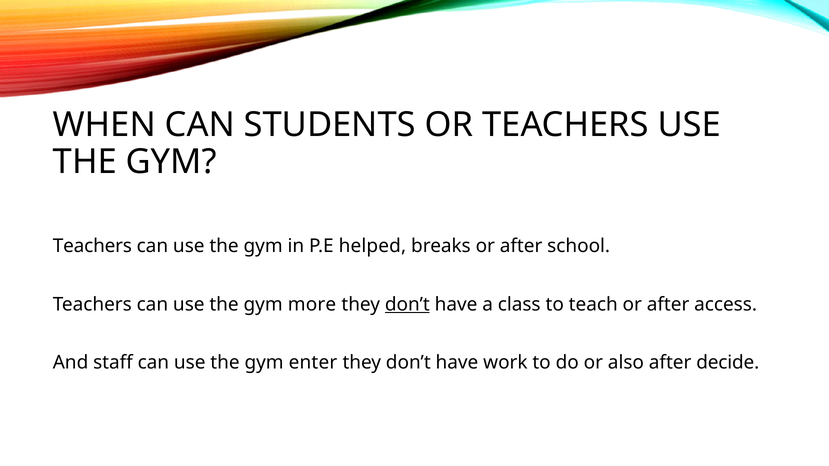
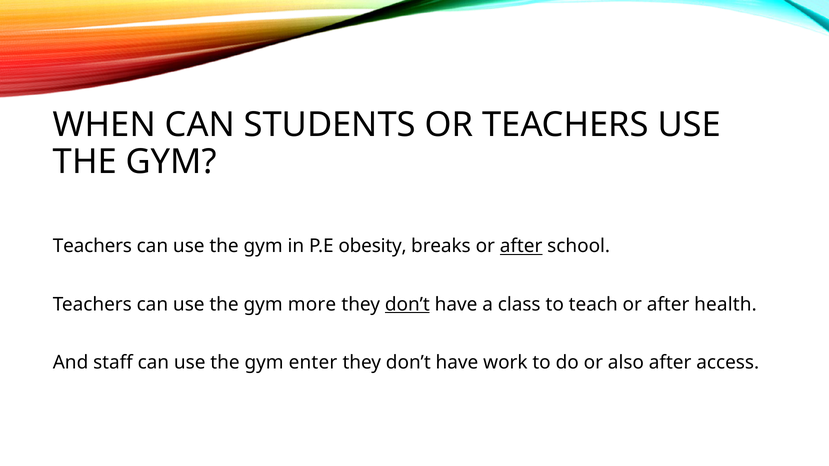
helped: helped -> obesity
after at (521, 246) underline: none -> present
access: access -> health
decide: decide -> access
